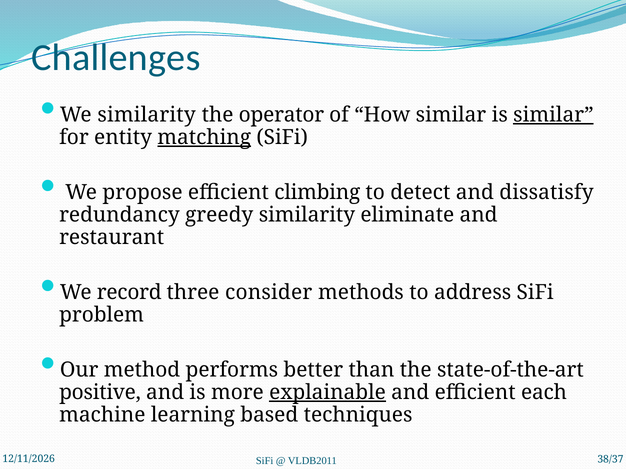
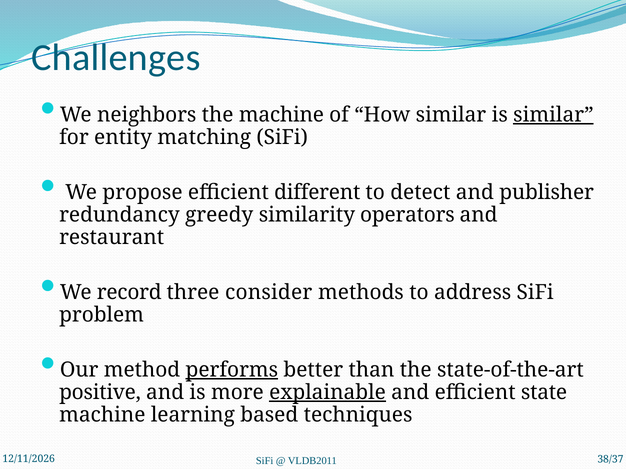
We similarity: similarity -> neighbors
the operator: operator -> machine
matching underline: present -> none
climbing: climbing -> different
dissatisfy: dissatisfy -> publisher
eliminate: eliminate -> operators
performs underline: none -> present
each: each -> state
